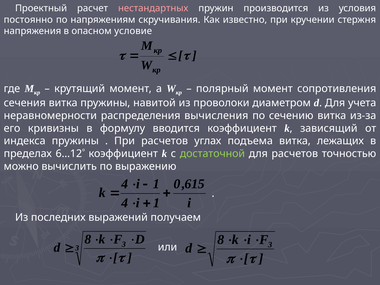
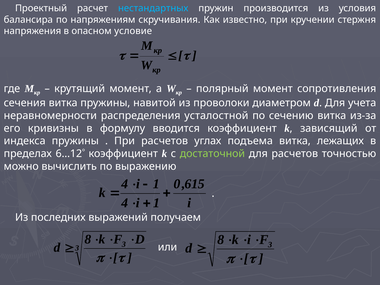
нестандартных colour: pink -> light blue
постоянно: постоянно -> балансира
вычисления: вычисления -> усталостной
